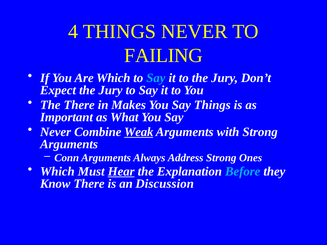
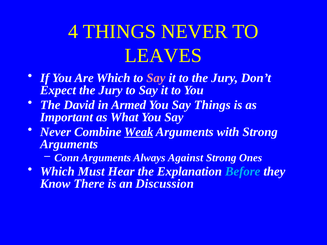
FAILING: FAILING -> LEAVES
Say at (156, 78) colour: light blue -> pink
The There: There -> David
Makes: Makes -> Armed
Address: Address -> Against
Hear underline: present -> none
